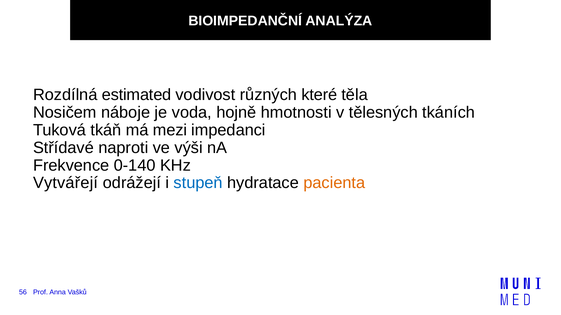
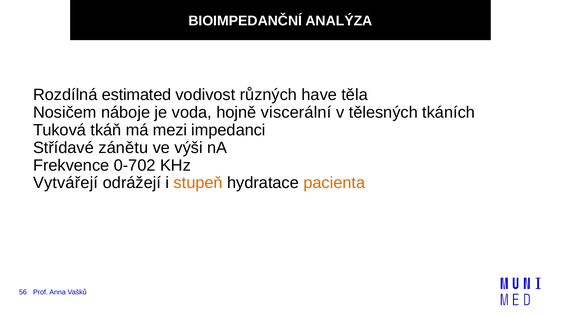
které: které -> have
hmotnosti: hmotnosti -> viscerální
naproti: naproti -> zánětu
0-140: 0-140 -> 0-702
stupeň colour: blue -> orange
